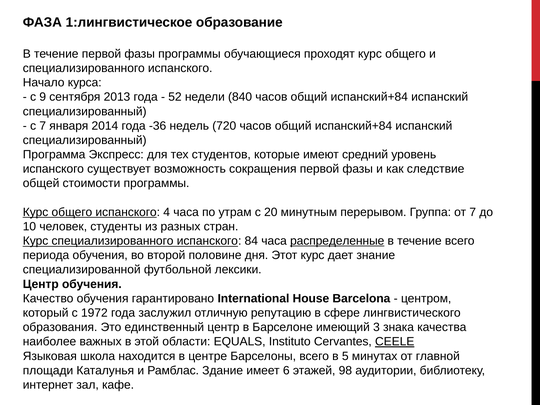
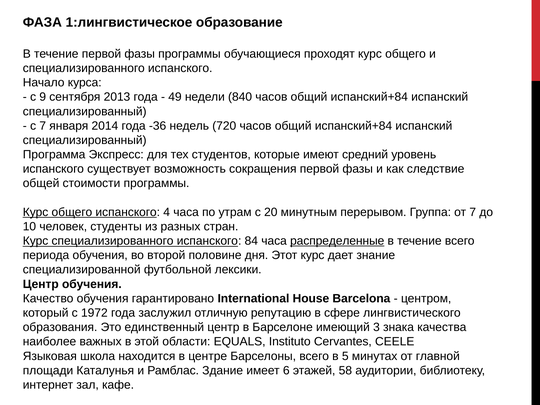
52: 52 -> 49
CEELE underline: present -> none
98: 98 -> 58
